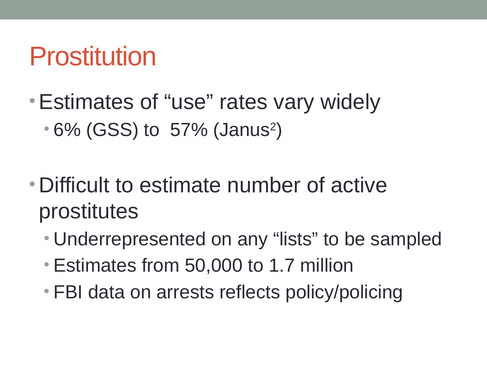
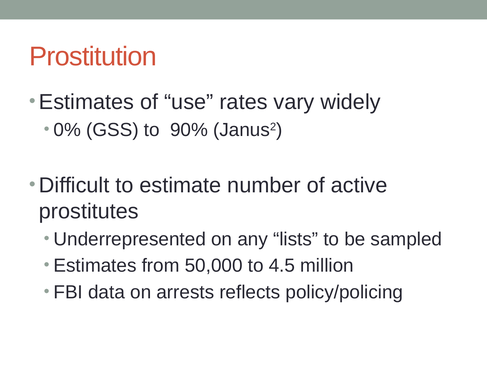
6%: 6% -> 0%
57%: 57% -> 90%
1.7: 1.7 -> 4.5
